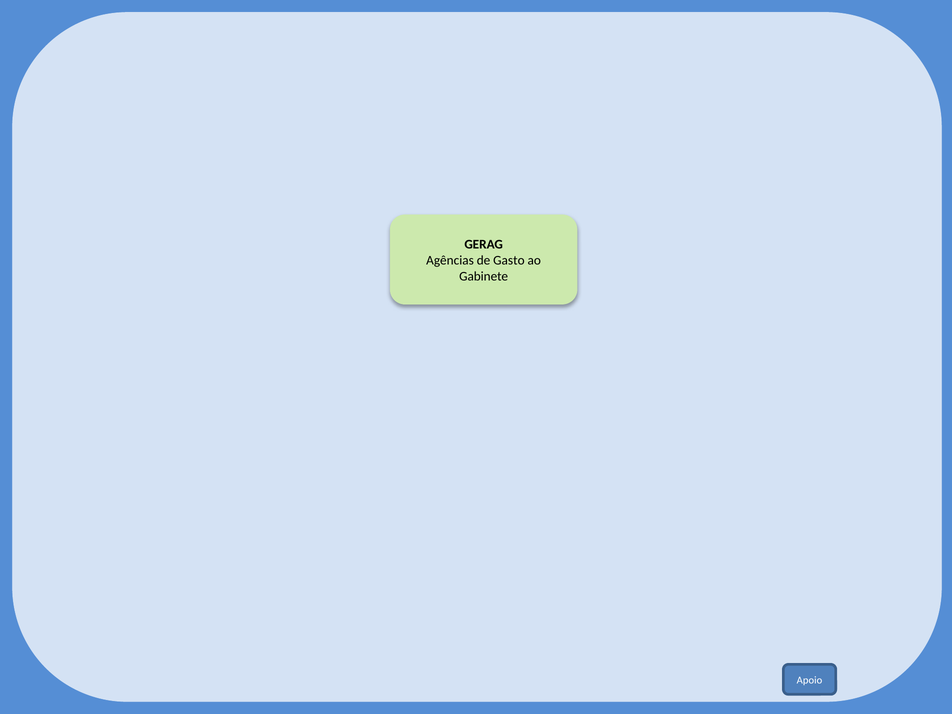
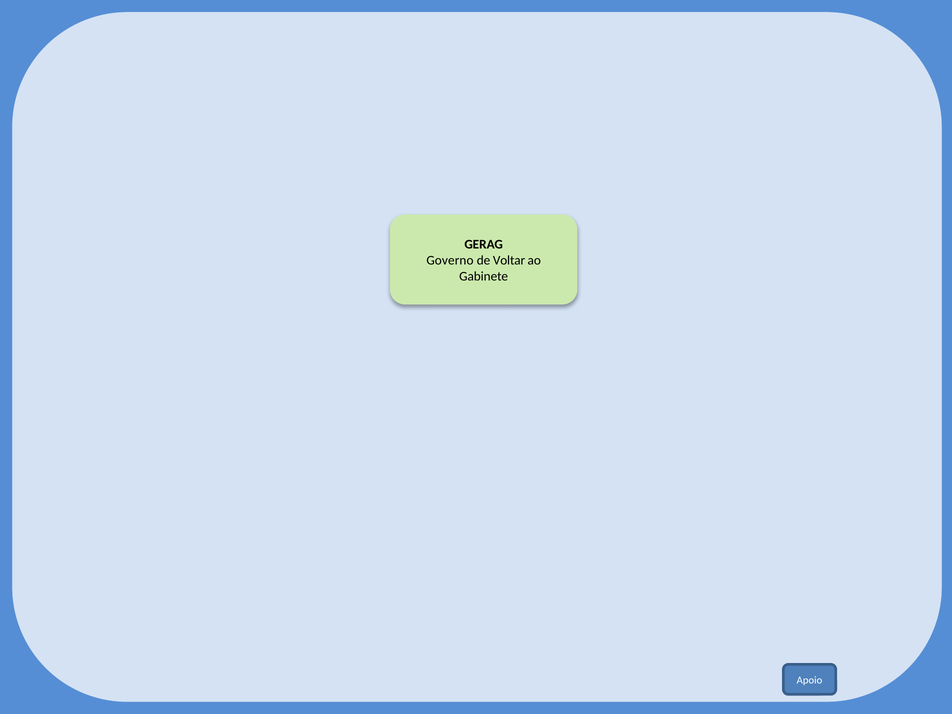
Agências: Agências -> Governo
Gasto: Gasto -> Voltar
